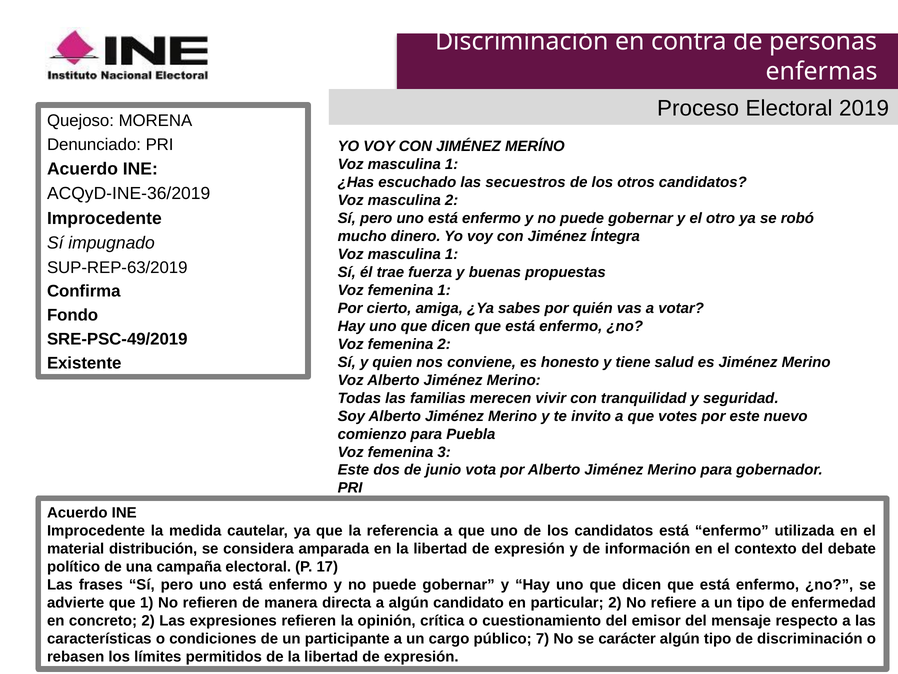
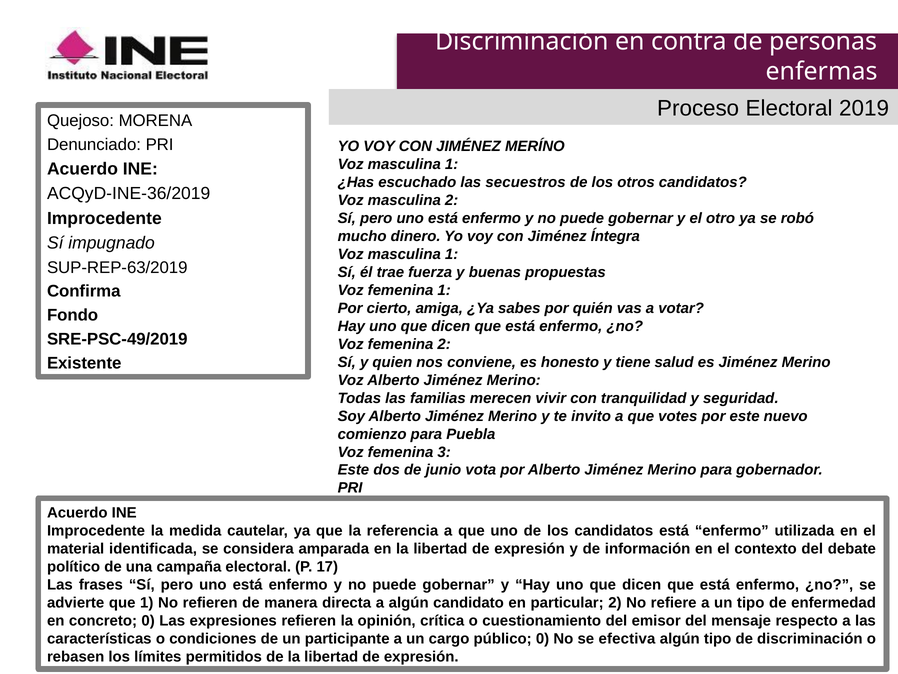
distribución: distribución -> identificada
concreto 2: 2 -> 0
público 7: 7 -> 0
carácter: carácter -> efectiva
